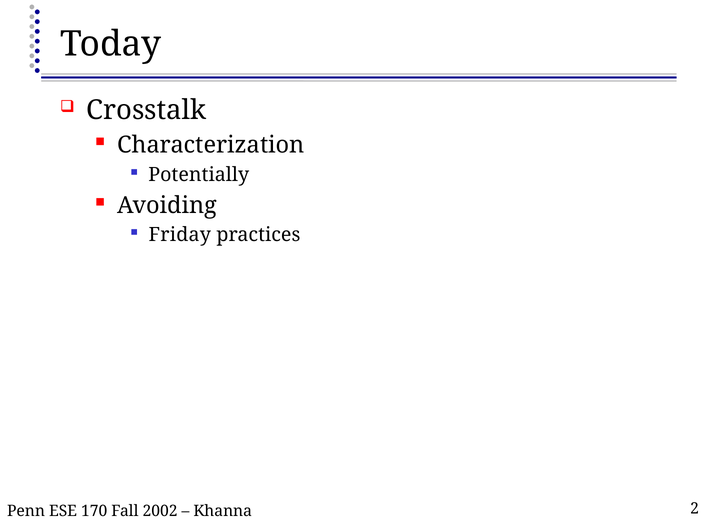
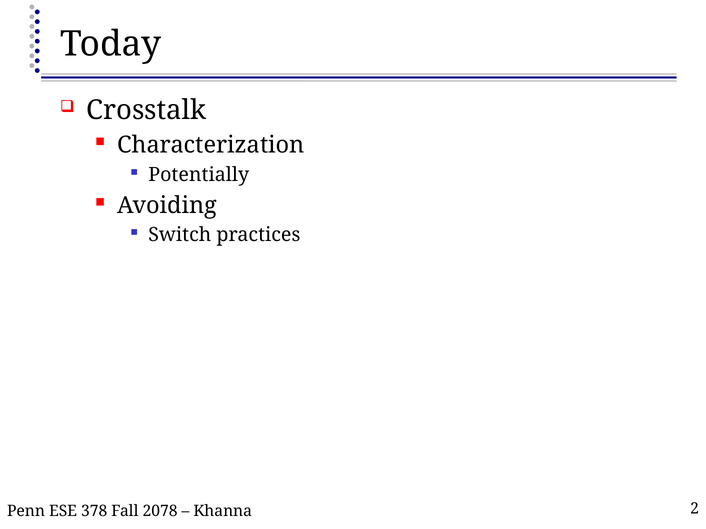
Friday: Friday -> Switch
170: 170 -> 378
2002: 2002 -> 2078
